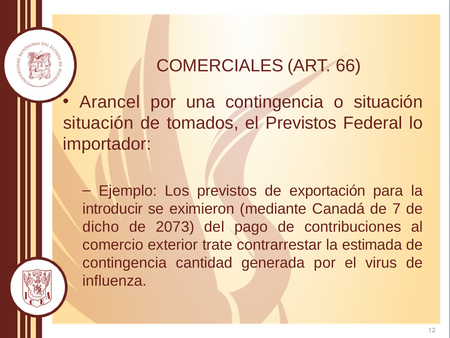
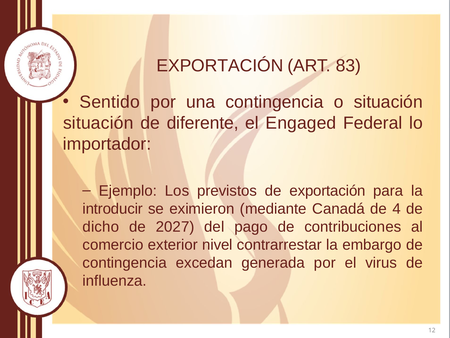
COMERCIALES at (220, 66): COMERCIALES -> EXPORTACIÓN
66: 66 -> 83
Arancel: Arancel -> Sentido
tomados: tomados -> diferente
el Previstos: Previstos -> Engaged
7: 7 -> 4
2073: 2073 -> 2027
trate: trate -> nivel
estimada: estimada -> embargo
cantidad: cantidad -> excedan
